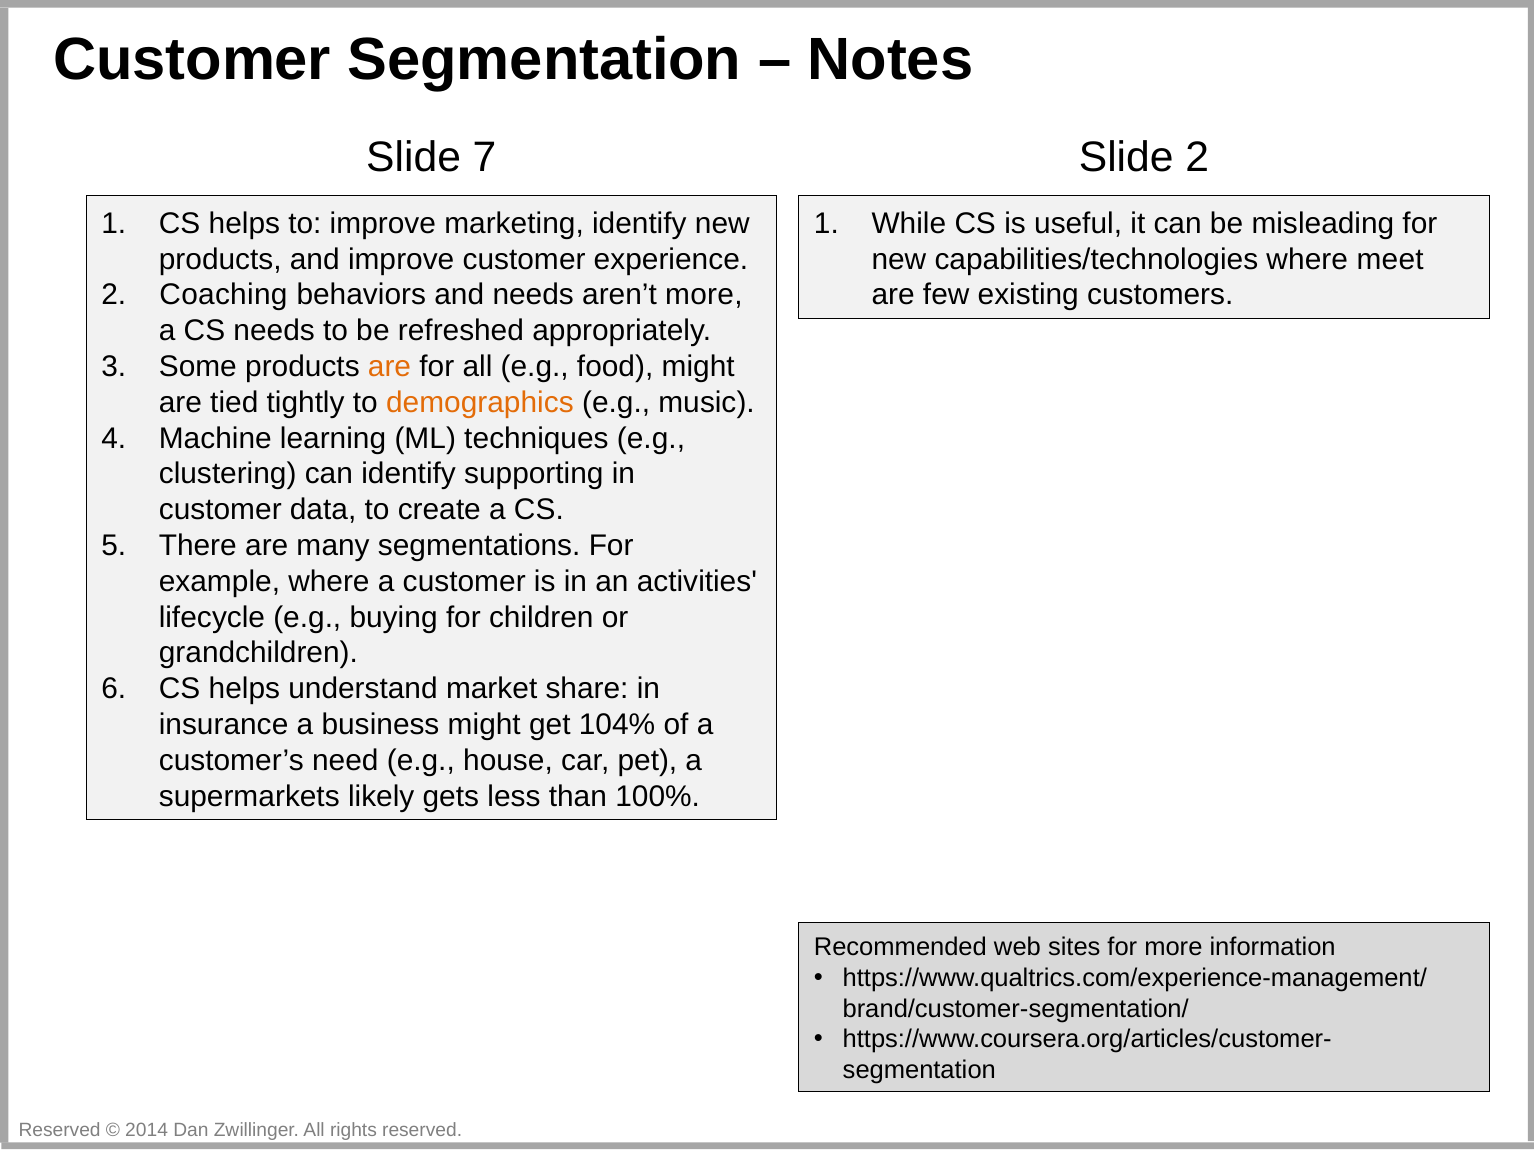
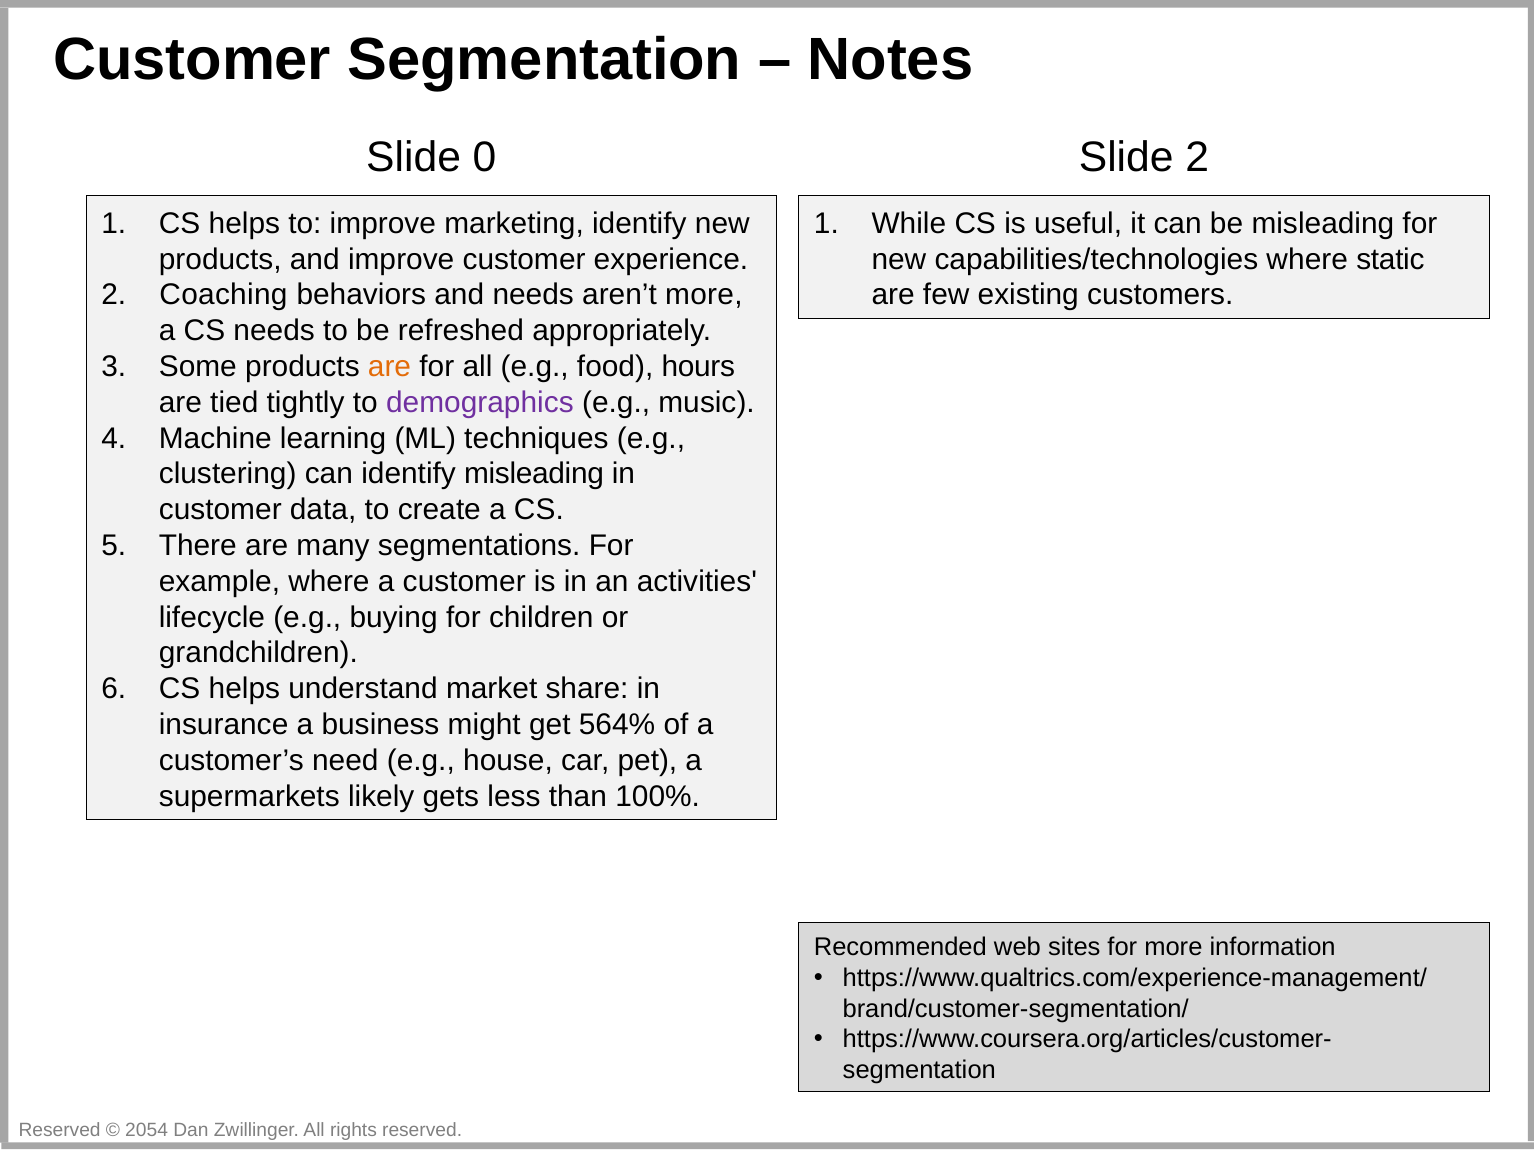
7: 7 -> 0
meet: meet -> static
food might: might -> hours
demographics colour: orange -> purple
identify supporting: supporting -> misleading
104%: 104% -> 564%
2014: 2014 -> 2054
